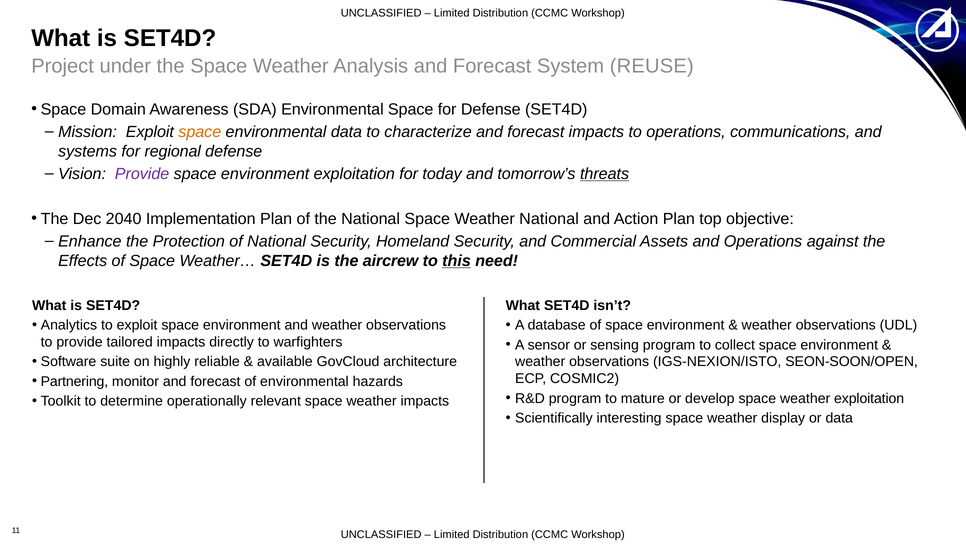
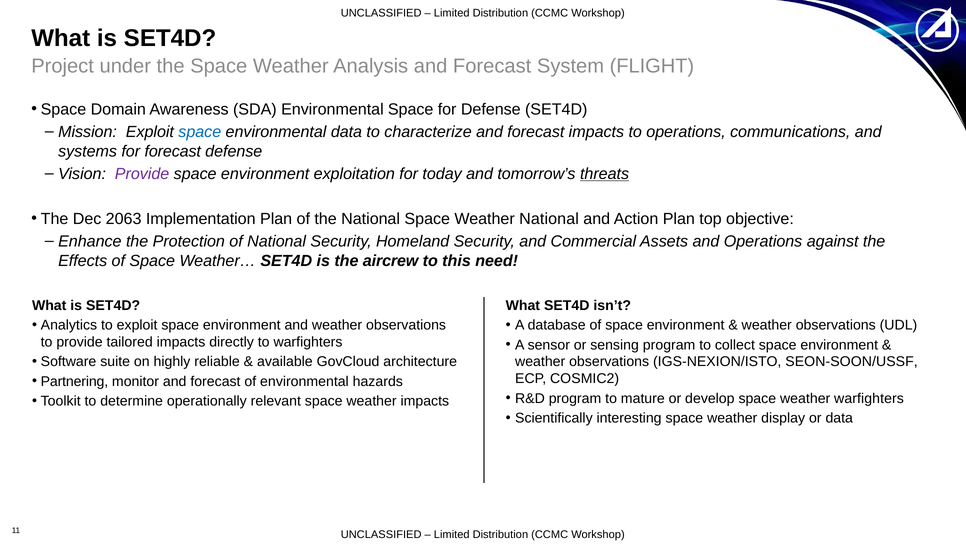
REUSE: REUSE -> FLIGHT
space at (200, 132) colour: orange -> blue
for regional: regional -> forecast
2040: 2040 -> 2063
this underline: present -> none
SEON-SOON/OPEN: SEON-SOON/OPEN -> SEON-SOON/USSF
weather exploitation: exploitation -> warfighters
